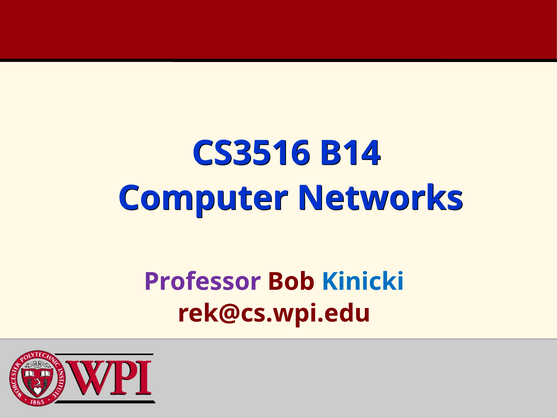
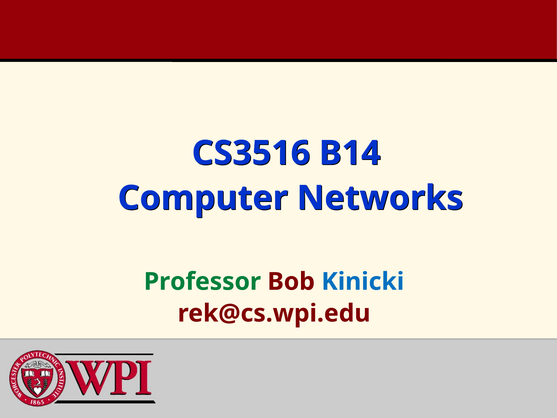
Professor colour: purple -> green
